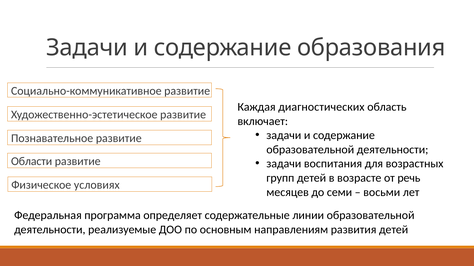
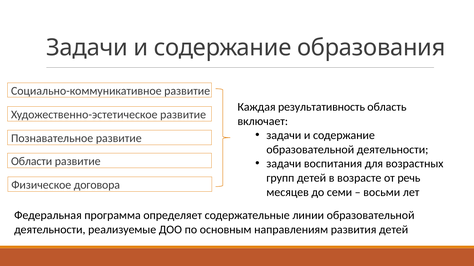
диагностических: диагностических -> результативность
условиях: условиях -> договора
